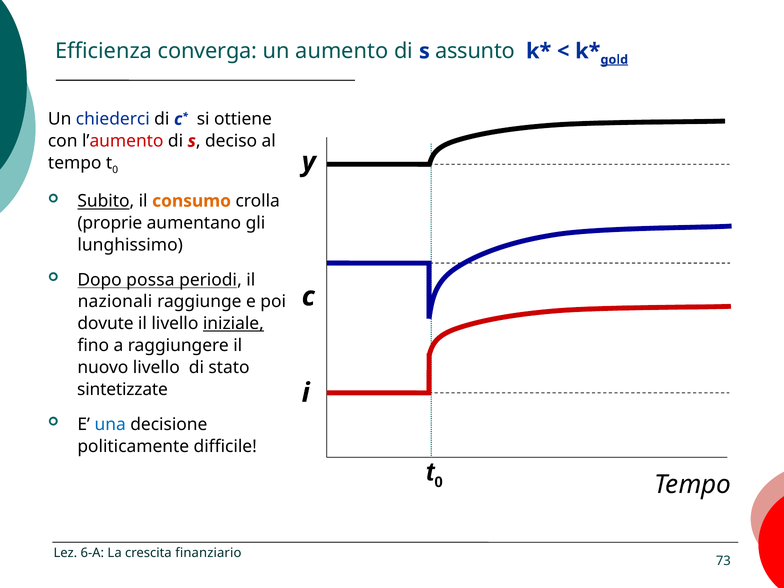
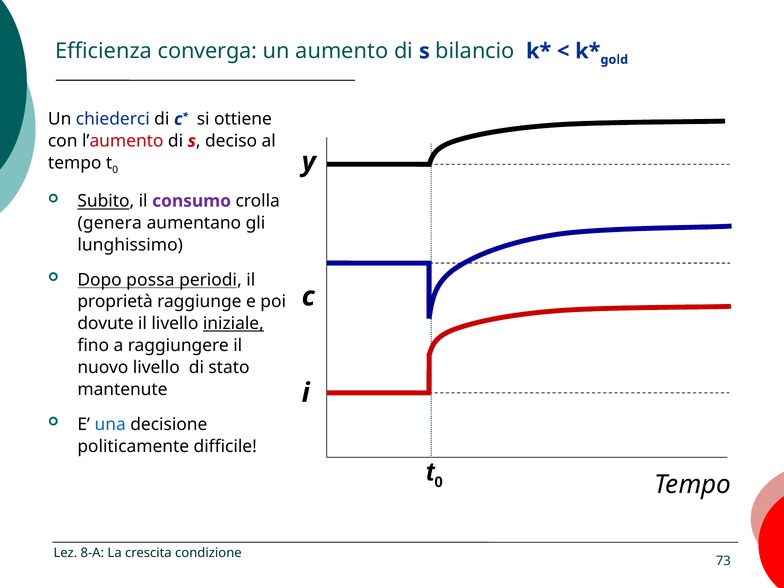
assunto: assunto -> bilancio
gold underline: present -> none
consumo colour: orange -> purple
proprie: proprie -> genera
nazionali: nazionali -> proprietà
sintetizzate: sintetizzate -> mantenute
6-A: 6-A -> 8-A
finanziario: finanziario -> condizione
